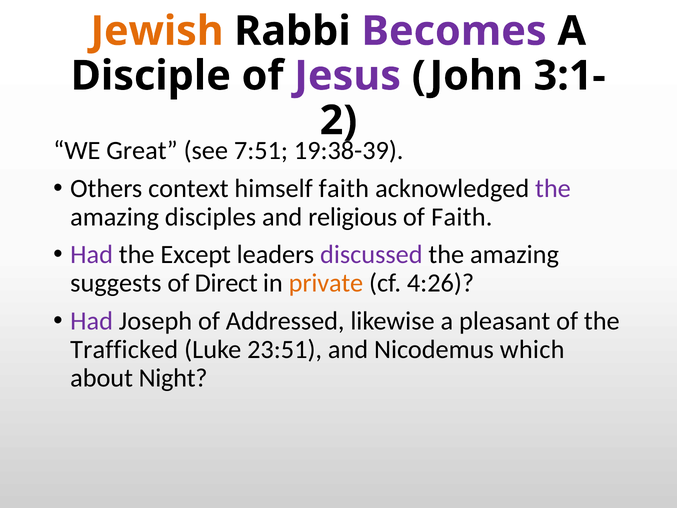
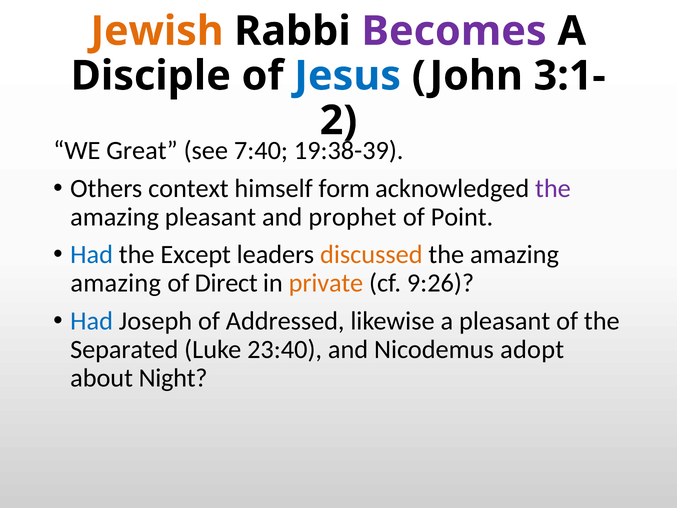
Jesus colour: purple -> blue
7:51: 7:51 -> 7:40
himself faith: faith -> form
amazing disciples: disciples -> pleasant
religious: religious -> prophet
of Faith: Faith -> Point
Had at (92, 255) colour: purple -> blue
discussed colour: purple -> orange
suggests at (116, 283): suggests -> amazing
4:26: 4:26 -> 9:26
Had at (92, 321) colour: purple -> blue
Trafficked: Trafficked -> Separated
23:51: 23:51 -> 23:40
which: which -> adopt
